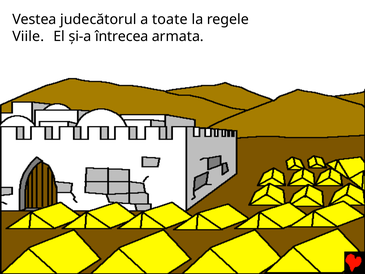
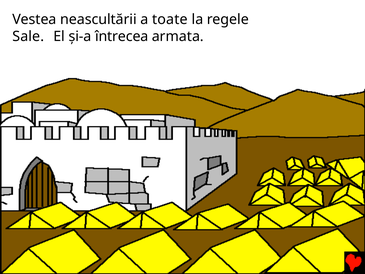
judecătorul: judecătorul -> neascultării
Viile: Viile -> Sale
